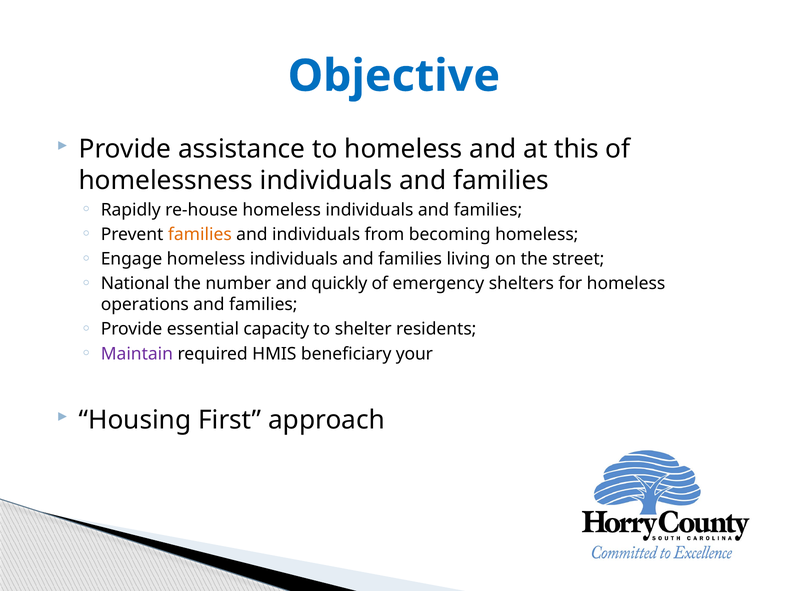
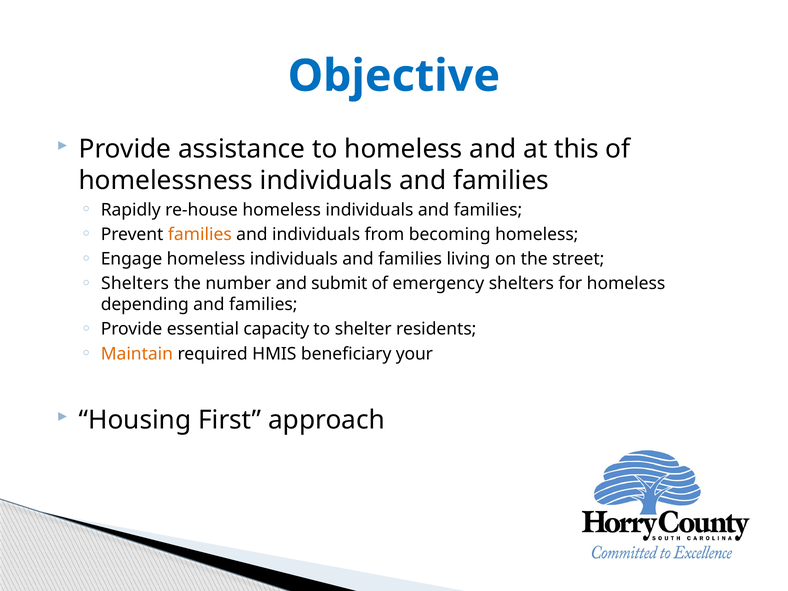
National at (135, 284): National -> Shelters
quickly: quickly -> submit
operations: operations -> depending
Maintain colour: purple -> orange
